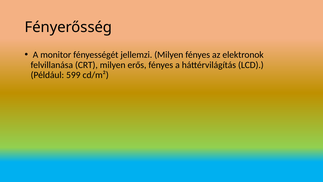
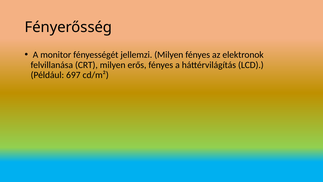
599: 599 -> 697
